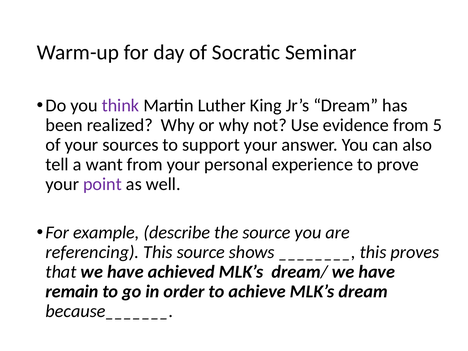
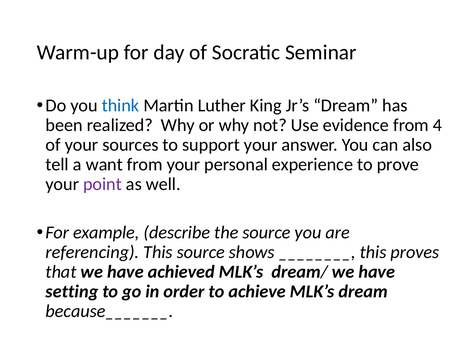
think colour: purple -> blue
5: 5 -> 4
remain: remain -> setting
